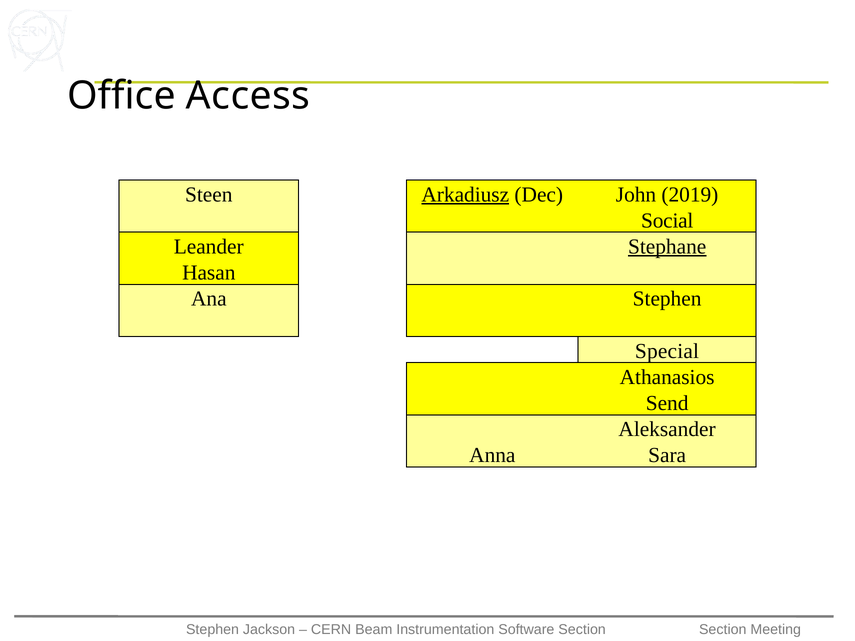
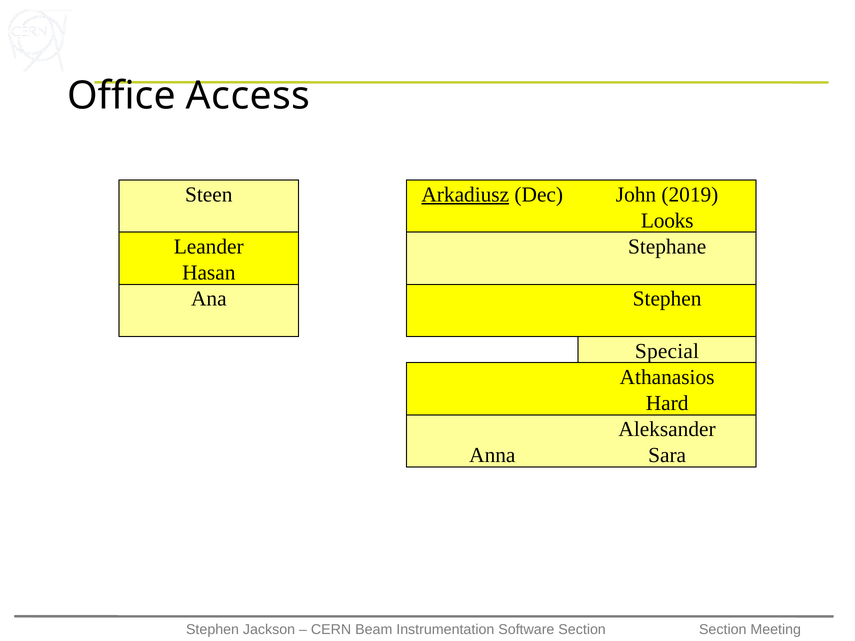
Social: Social -> Looks
Stephane underline: present -> none
Send: Send -> Hard
